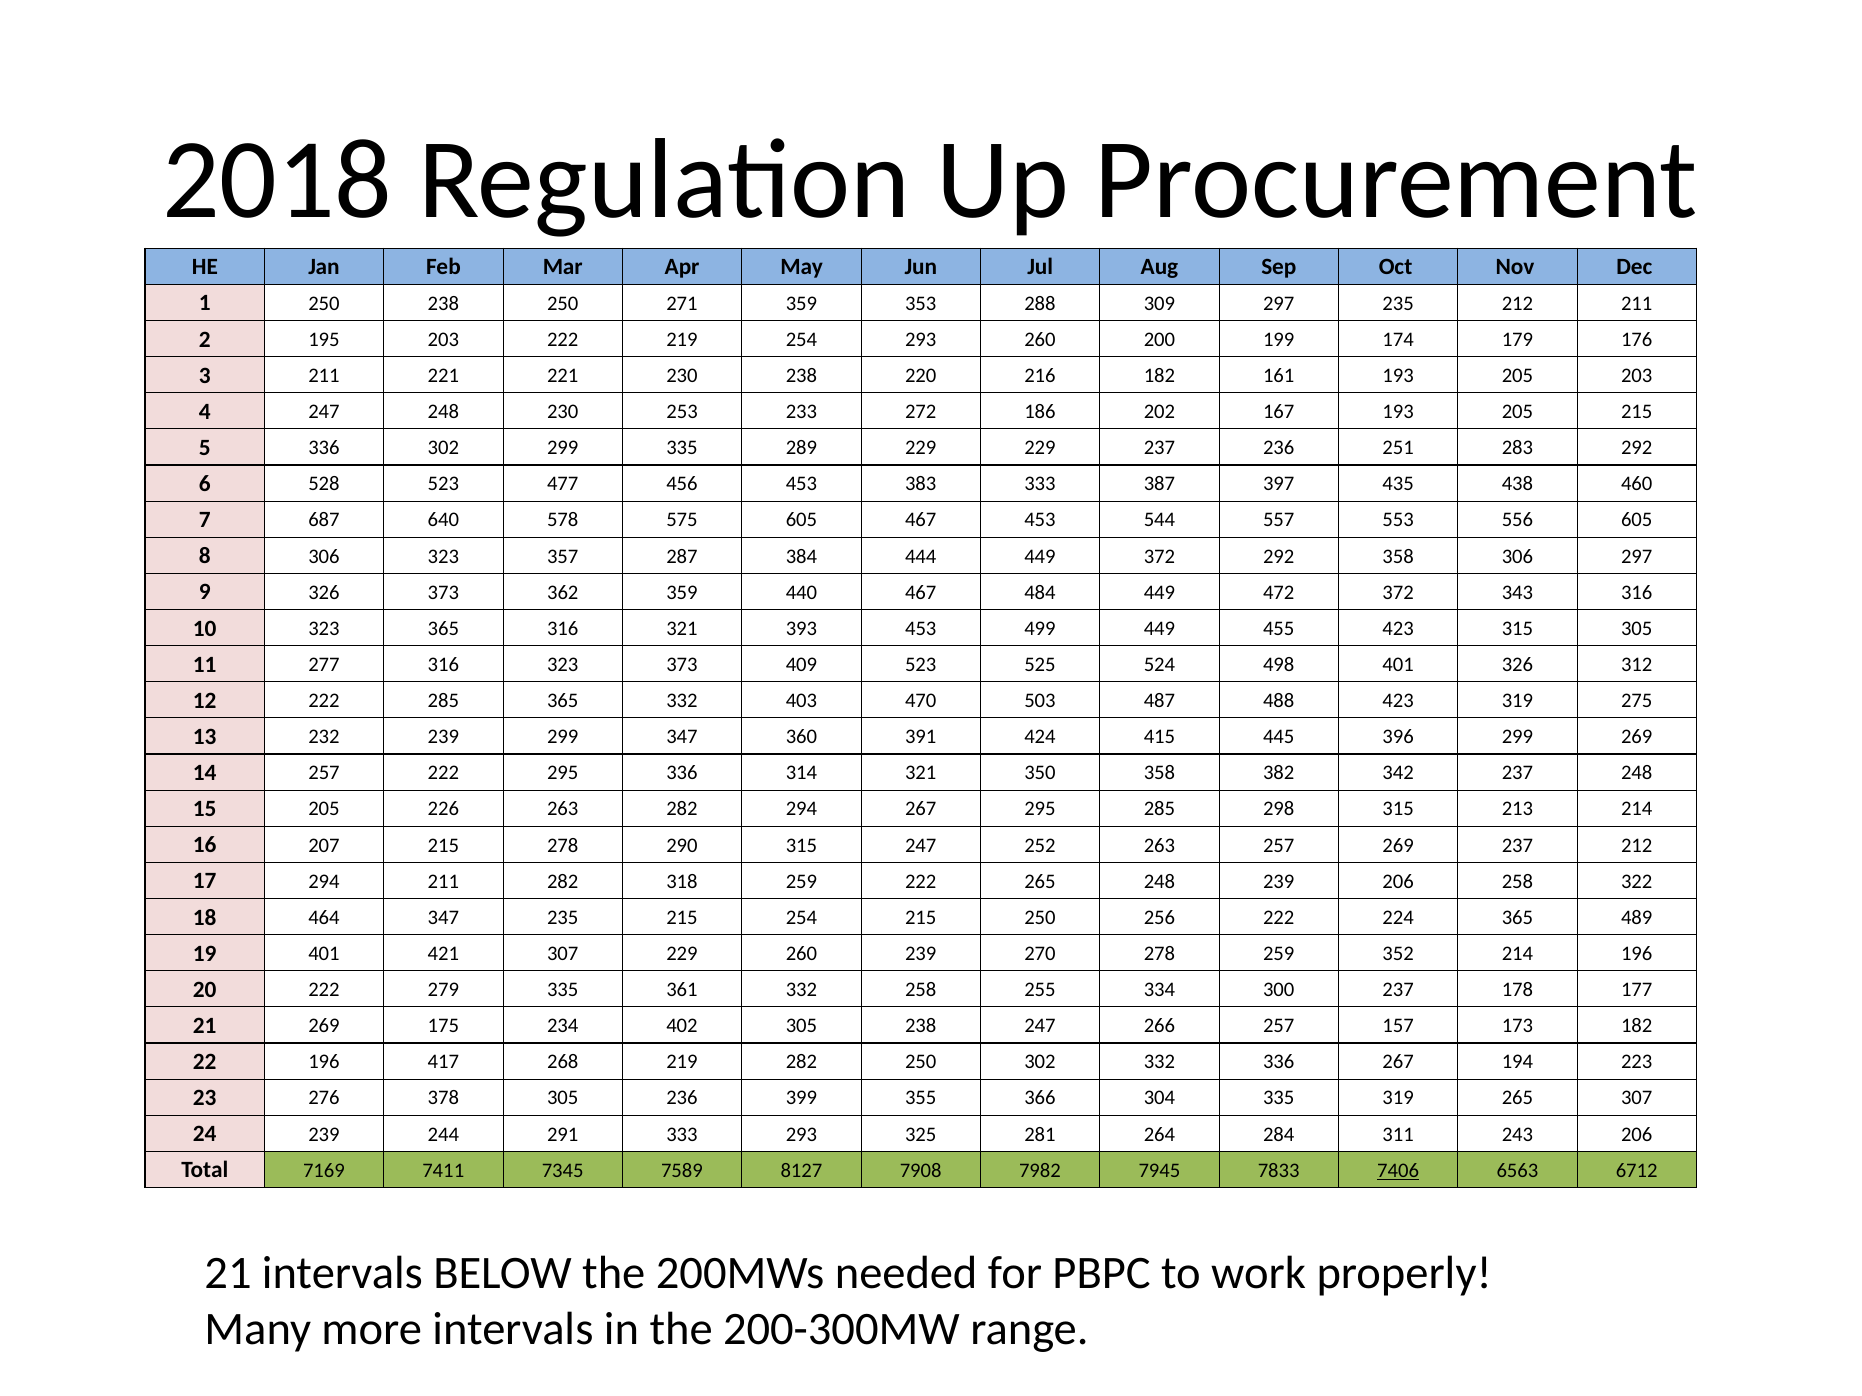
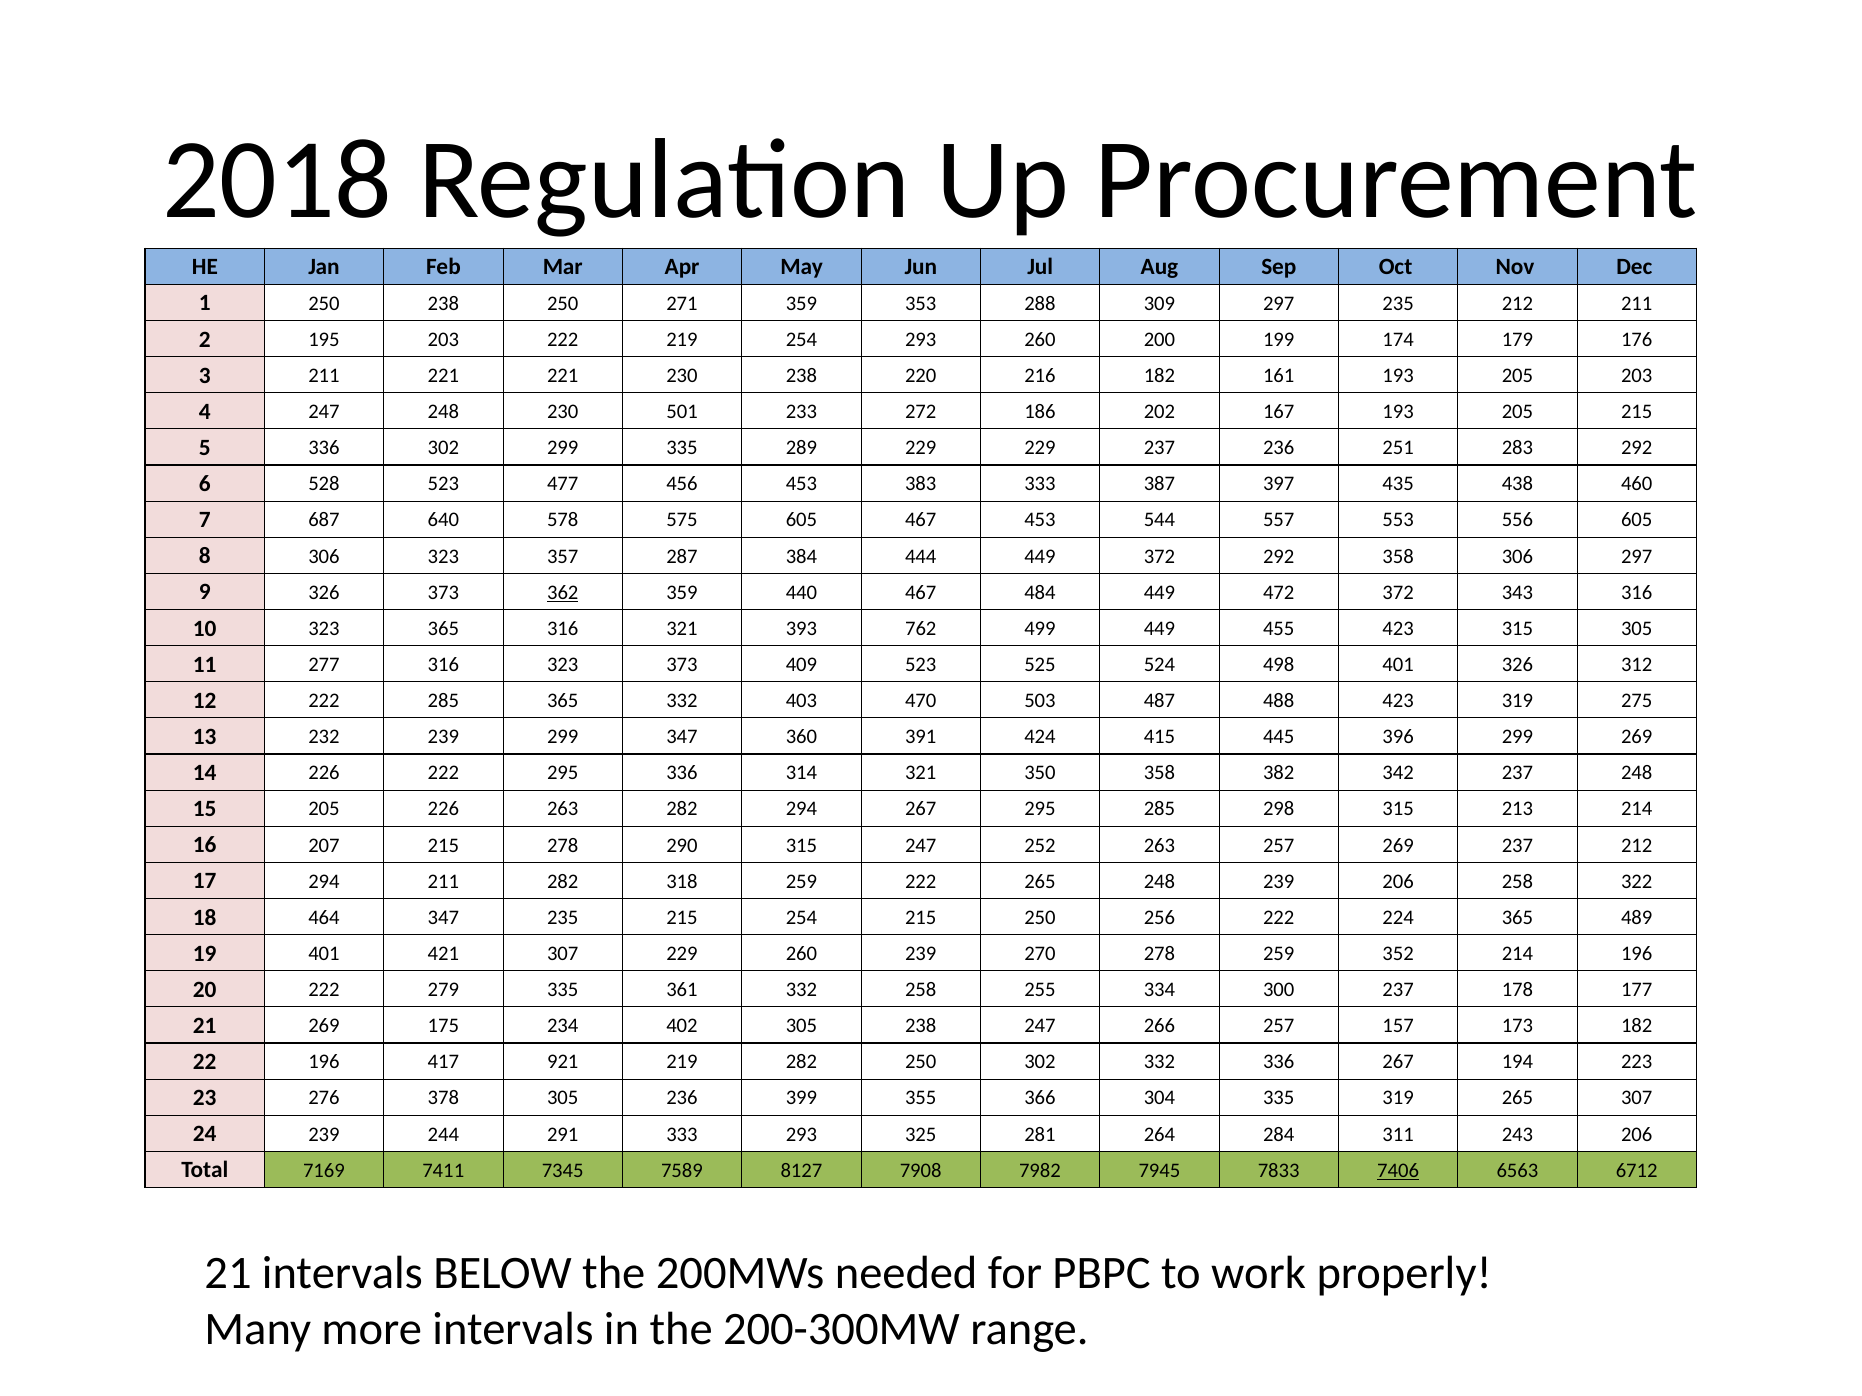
253: 253 -> 501
362 underline: none -> present
393 453: 453 -> 762
14 257: 257 -> 226
268: 268 -> 921
